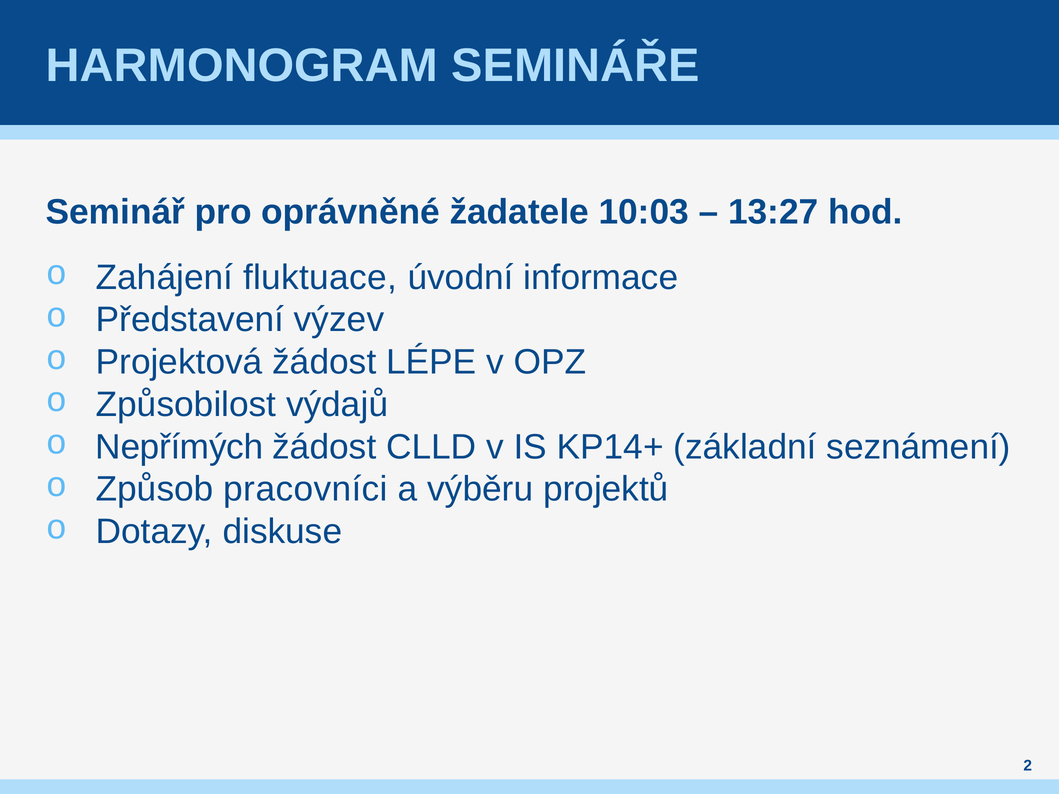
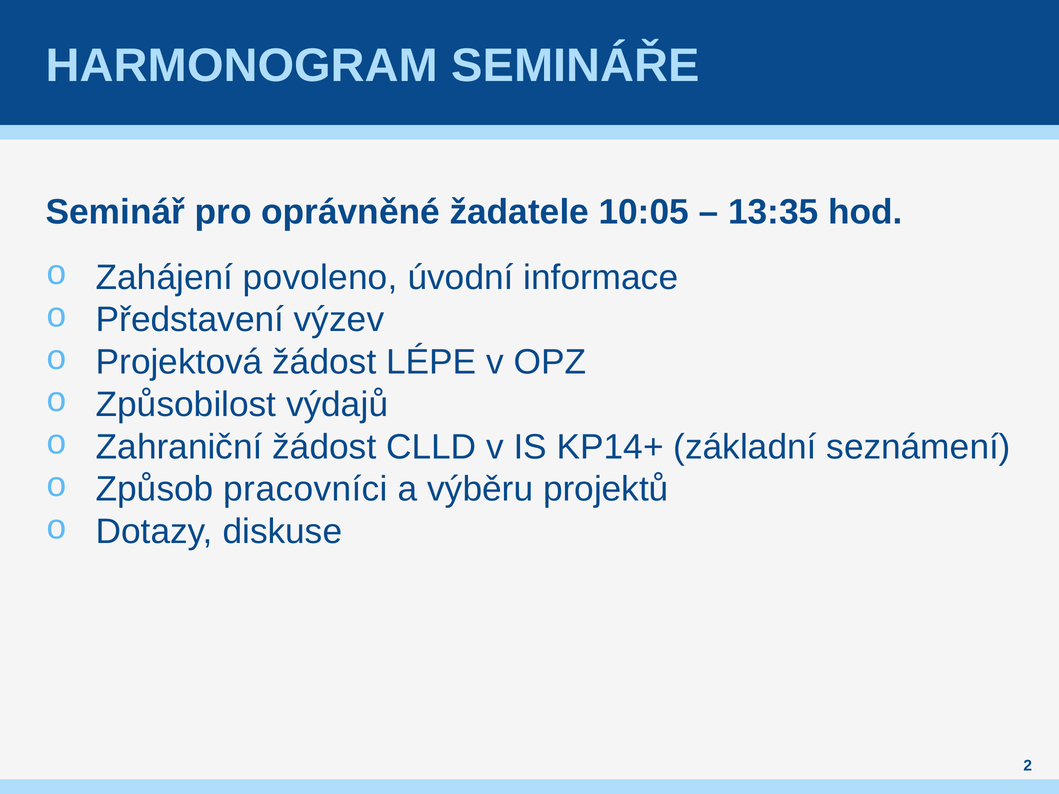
10:03: 10:03 -> 10:05
13:27: 13:27 -> 13:35
fluktuace: fluktuace -> povoleno
Nepřímých: Nepřímých -> Zahraniční
